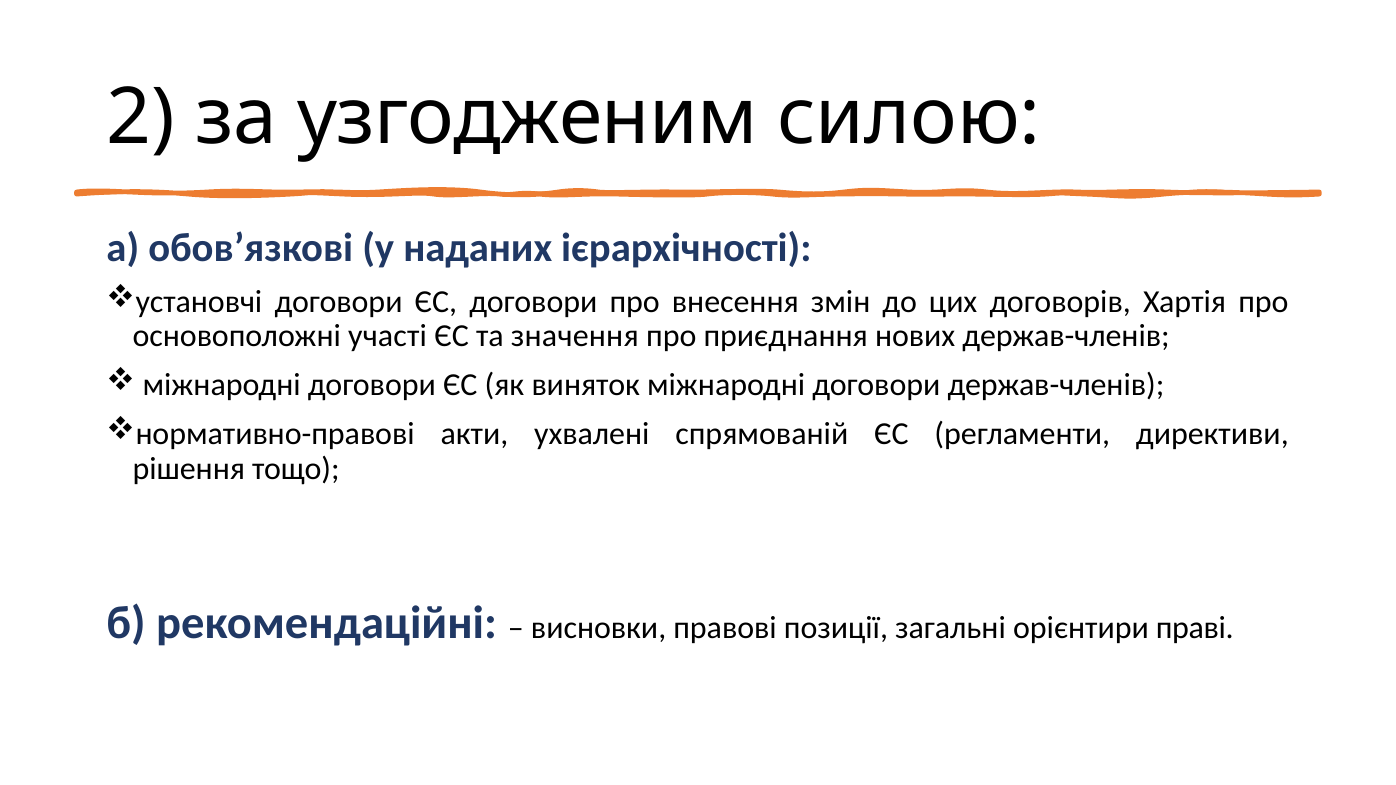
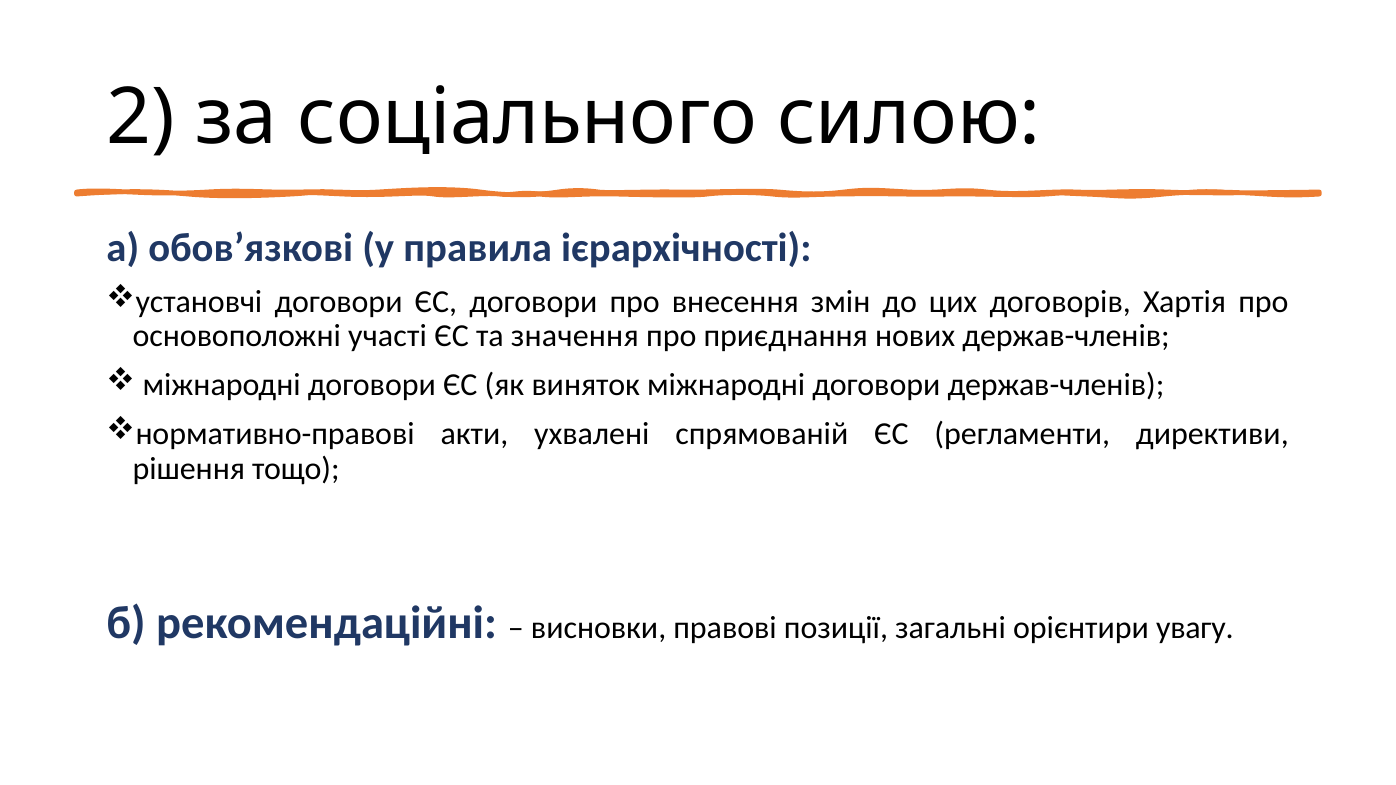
узгодженим: узгодженим -> соціального
наданих: наданих -> правила
праві: праві -> увагу
